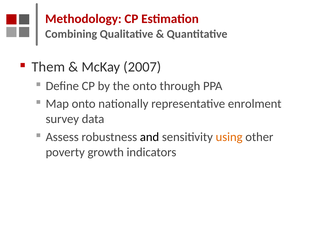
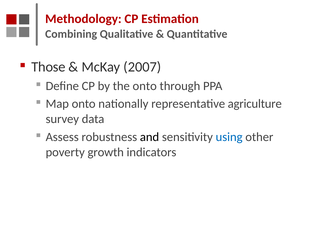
Them: Them -> Those
enrolment: enrolment -> agriculture
using colour: orange -> blue
